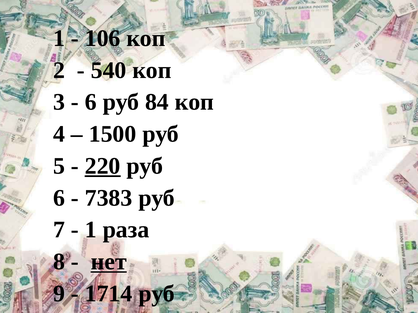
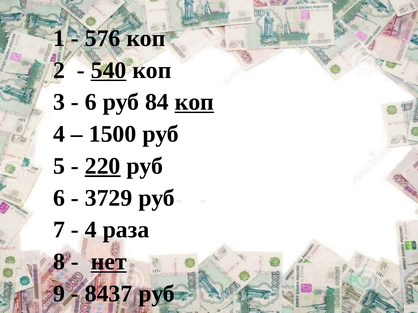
106: 106 -> 576
540 underline: none -> present
коп at (194, 102) underline: none -> present
7383: 7383 -> 3729
1 at (91, 230): 1 -> 4
1714: 1714 -> 8437
